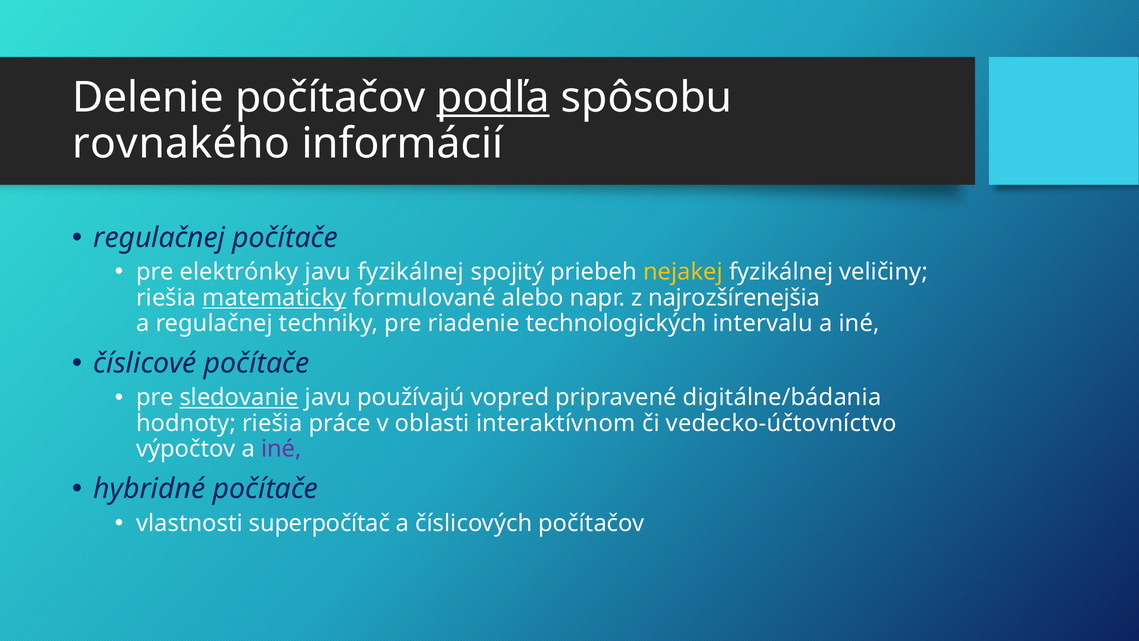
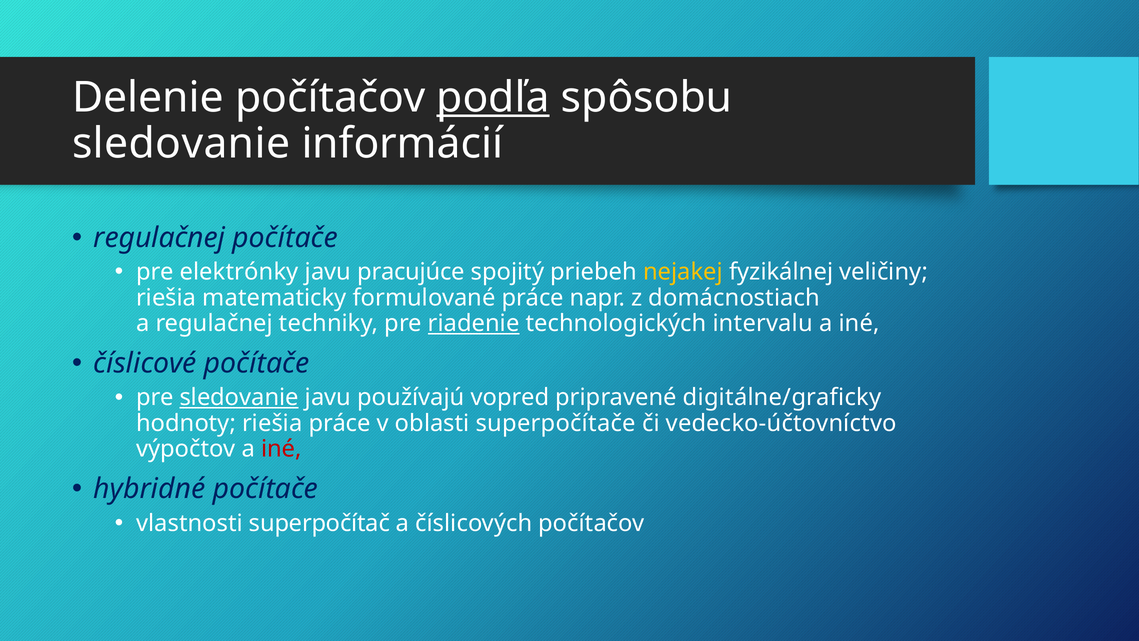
rovnakého at (181, 144): rovnakého -> sledovanie
javu fyzikálnej: fyzikálnej -> pracujúce
matematicky underline: present -> none
formulované alebo: alebo -> práce
najrozšírenejšia: najrozšírenejšia -> domácnostiach
riadenie underline: none -> present
digitálne/bádania: digitálne/bádania -> digitálne/graficky
interaktívnom: interaktívnom -> superpočítače
iné at (281, 449) colour: purple -> red
